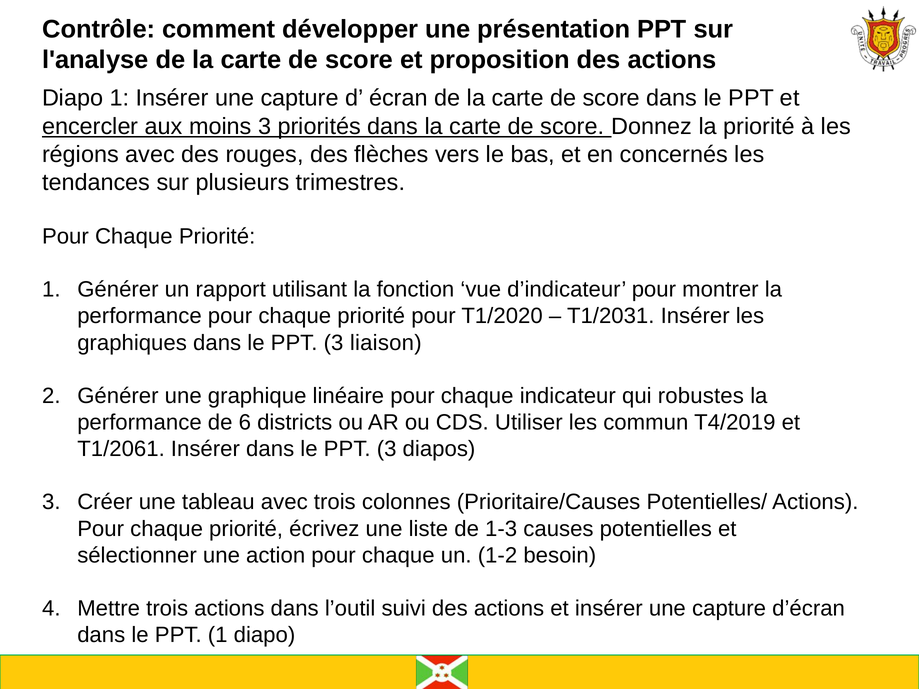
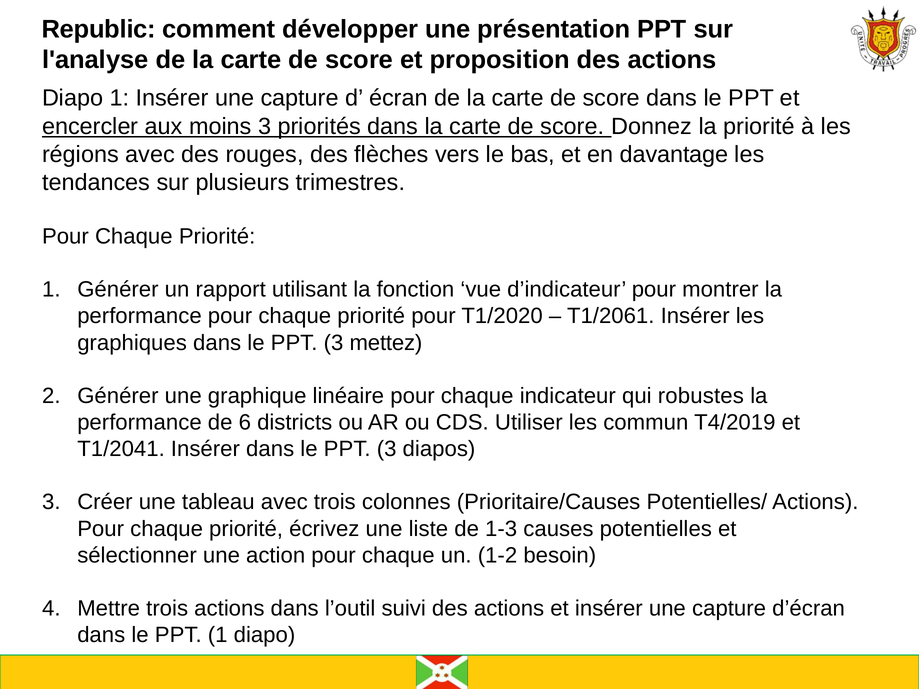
Contrôle: Contrôle -> Republic
concernés: concernés -> davantage
T1/2031: T1/2031 -> T1/2061
liaison: liaison -> mettez
T1/2061: T1/2061 -> T1/2041
